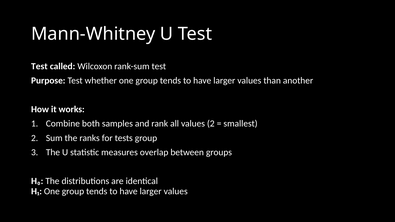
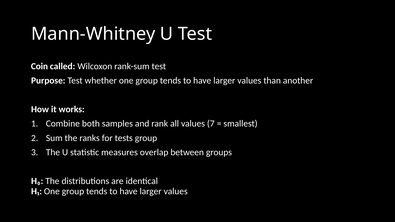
Test at (39, 66): Test -> Coin
values 2: 2 -> 7
